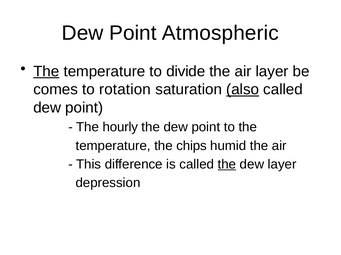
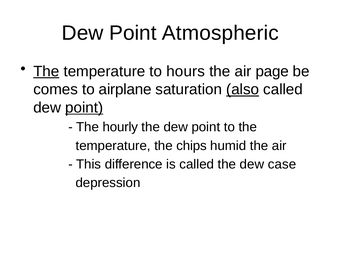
divide: divide -> hours
air layer: layer -> page
rotation: rotation -> airplane
point at (84, 108) underline: none -> present
the at (227, 165) underline: present -> none
dew layer: layer -> case
